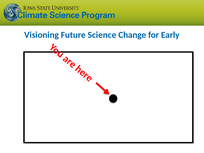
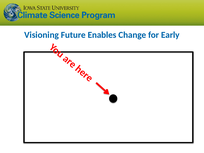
Science: Science -> Enables
